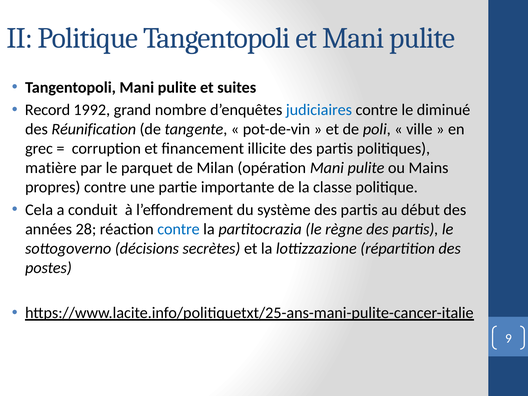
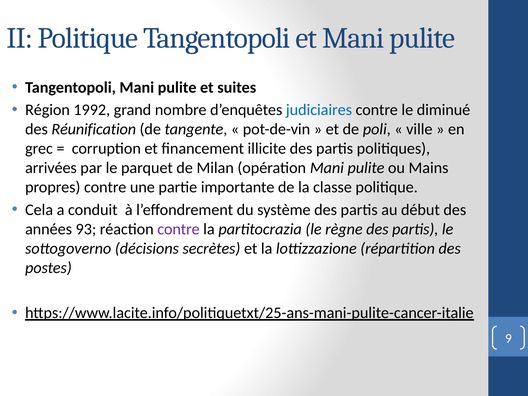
Record: Record -> Région
matière: matière -> arrivées
28: 28 -> 93
contre at (178, 229) colour: blue -> purple
